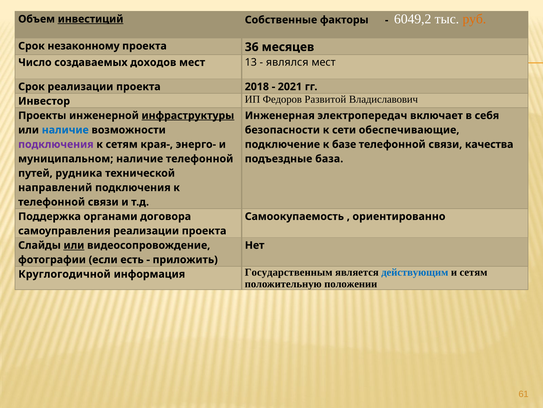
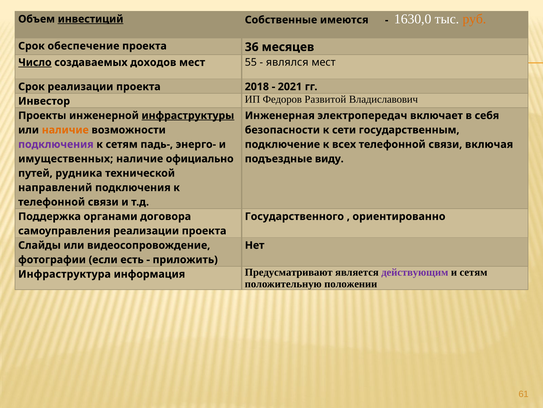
факторы: факторы -> имеются
6049,2: 6049,2 -> 1630,0
незаконному: незаконному -> обеспечение
Число underline: none -> present
13: 13 -> 55
наличие at (65, 130) colour: blue -> orange
обеспечивающие: обеспечивающие -> государственным
края-: края- -> падь-
базе: базе -> всех
качества: качества -> включая
муниципальном: муниципальном -> имущественных
наличие телефонной: телефонной -> официально
база: база -> виду
Самоокупаемость: Самоокупаемость -> Государственного
или at (74, 245) underline: present -> none
Круглогодичной: Круглогодичной -> Инфраструктура
Государственным: Государственным -> Предусматривают
действующим colour: blue -> purple
